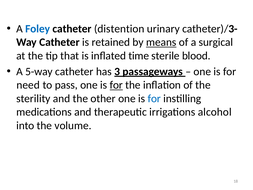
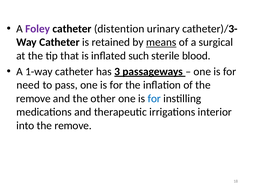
Foley colour: blue -> purple
time: time -> such
5-way: 5-way -> 1-way
for at (116, 85) underline: present -> none
sterility at (33, 98): sterility -> remove
alcohol: alcohol -> interior
into the volume: volume -> remove
